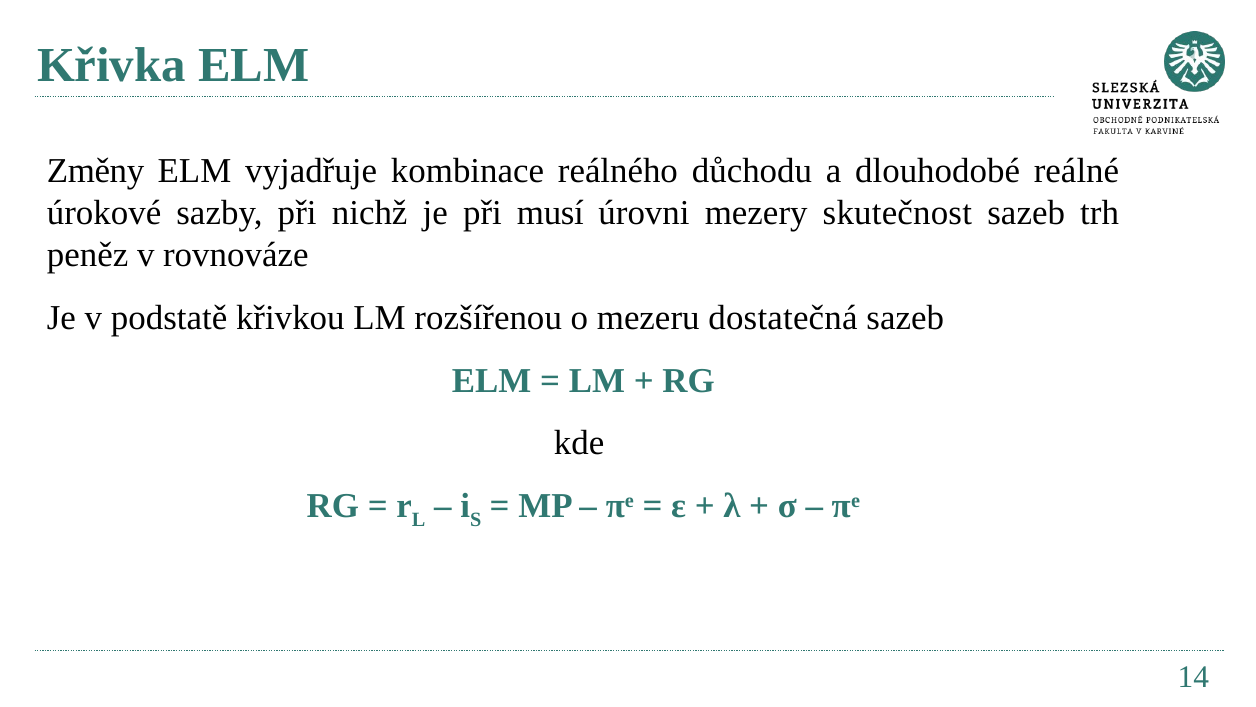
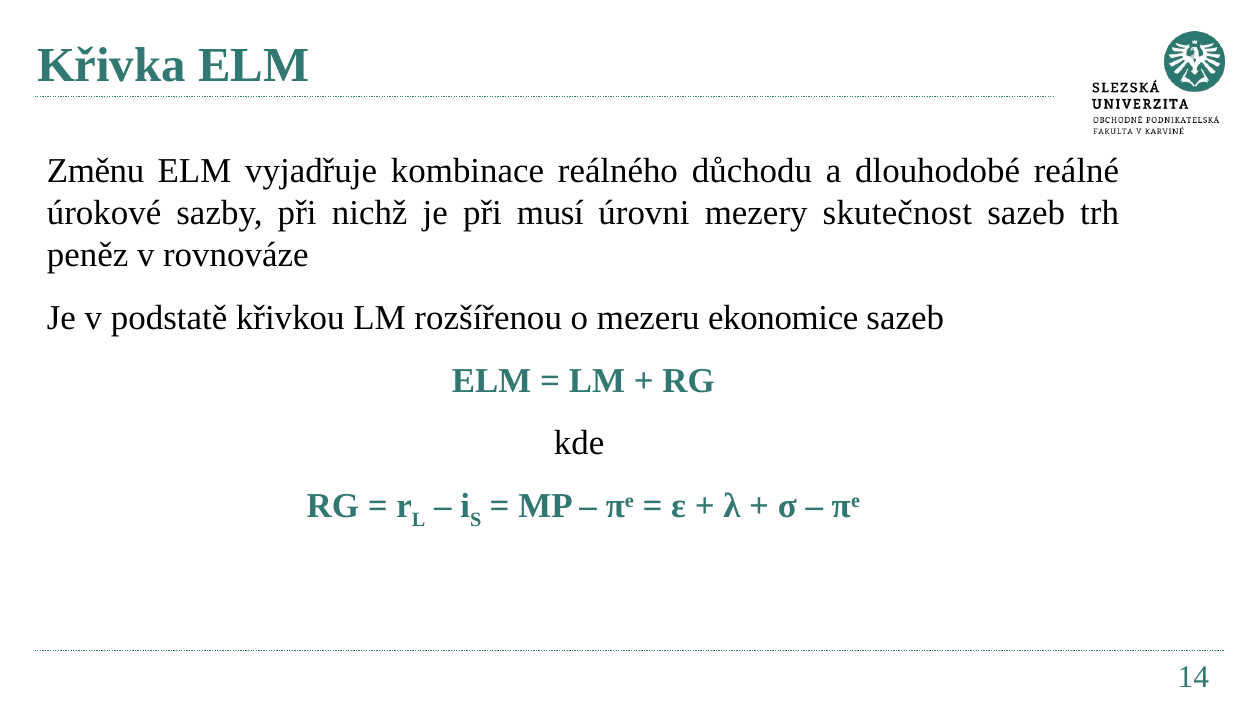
Změny: Změny -> Změnu
dostatečná: dostatečná -> ekonomice
